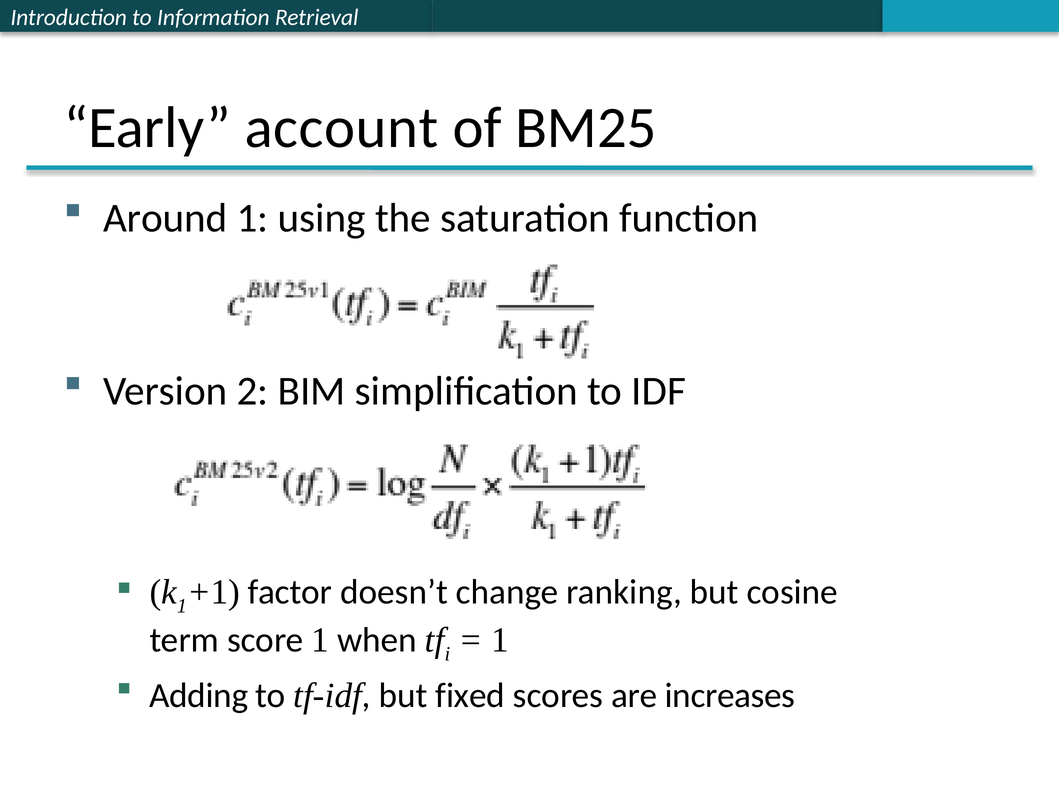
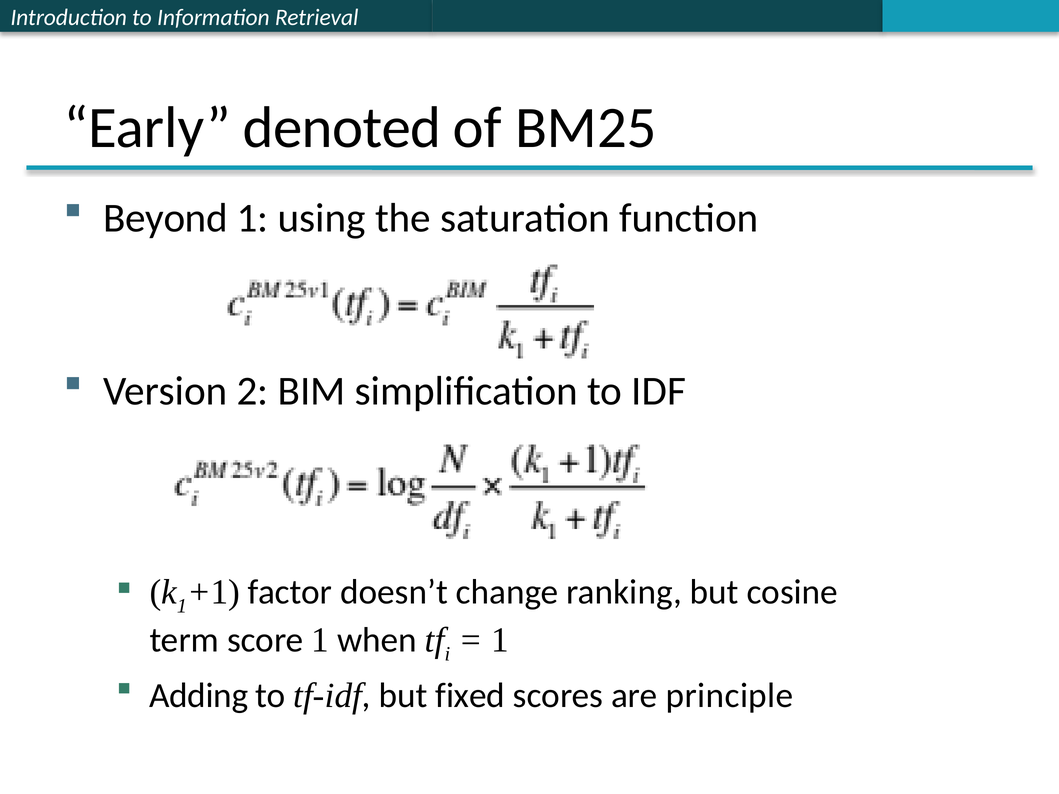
account: account -> denoted
Around: Around -> Beyond
increases: increases -> principle
